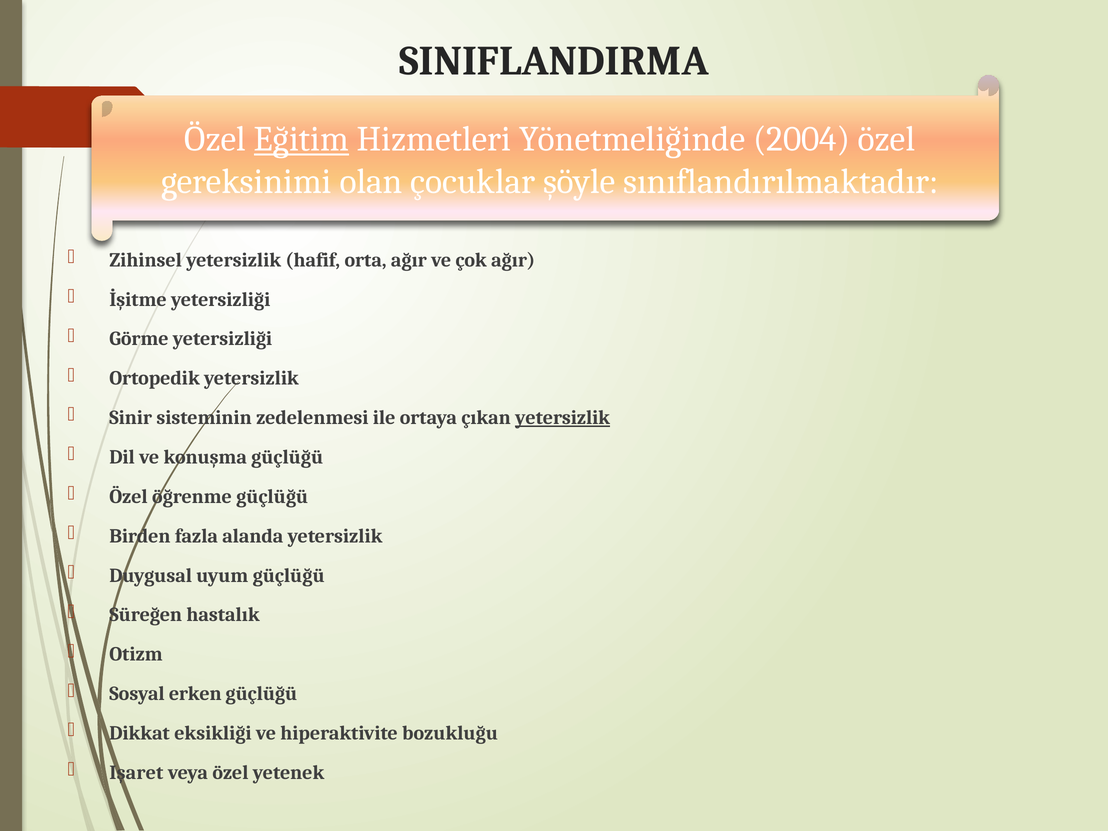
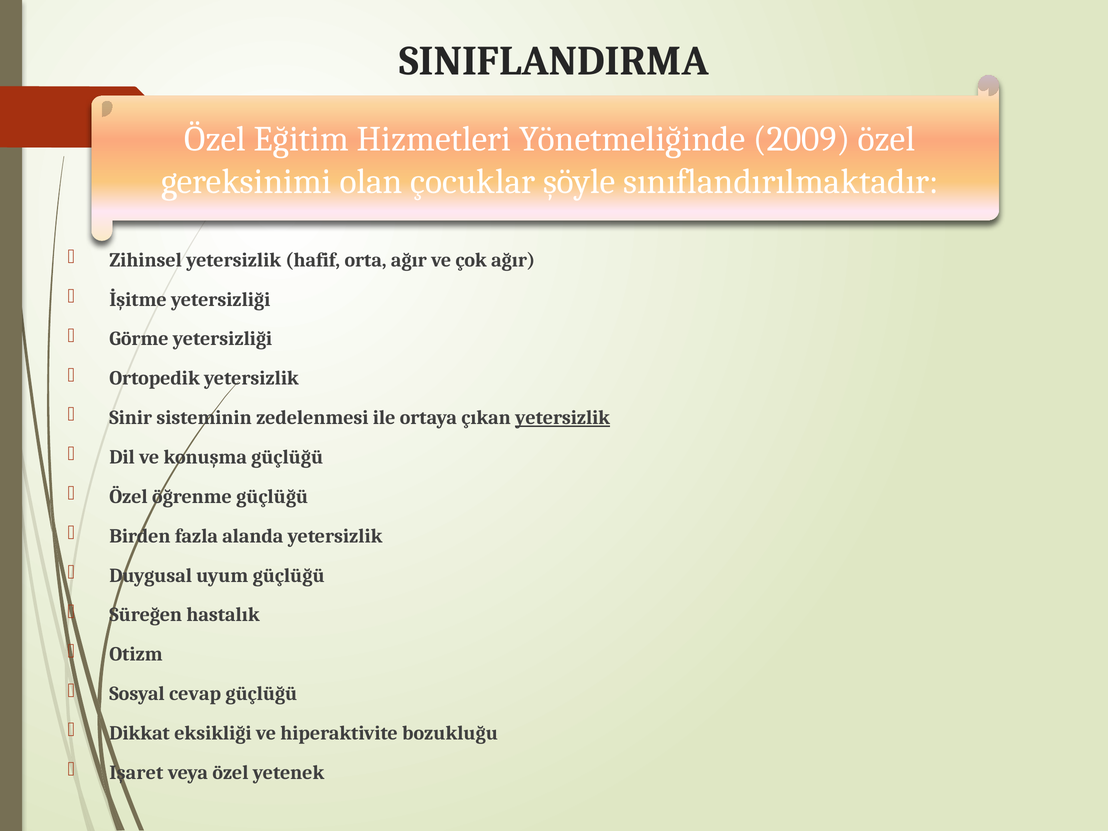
Eğitim underline: present -> none
2004: 2004 -> 2009
erken: erken -> cevap
